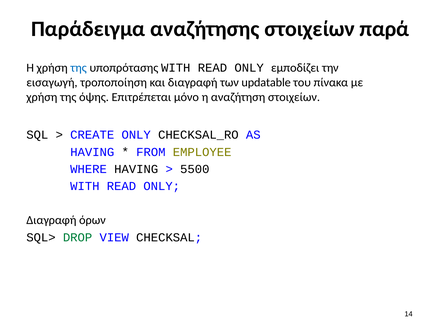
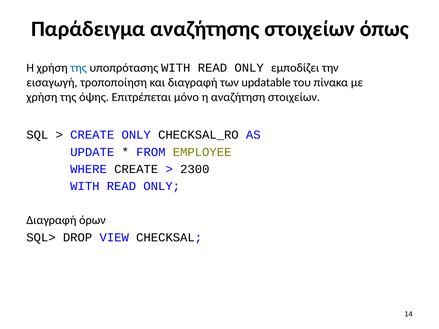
παρά: παρά -> όπως
HAVING at (92, 152): HAVING -> UPDATE
WHERE HAVING: HAVING -> CREATE
5500: 5500 -> 2300
DROP colour: green -> black
